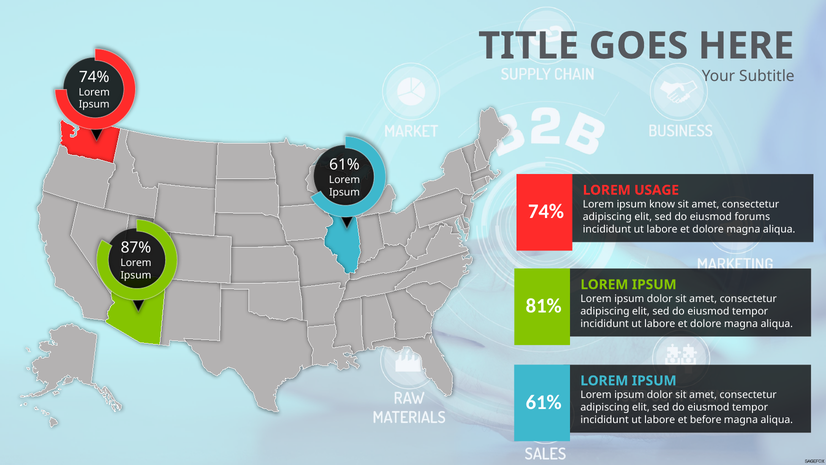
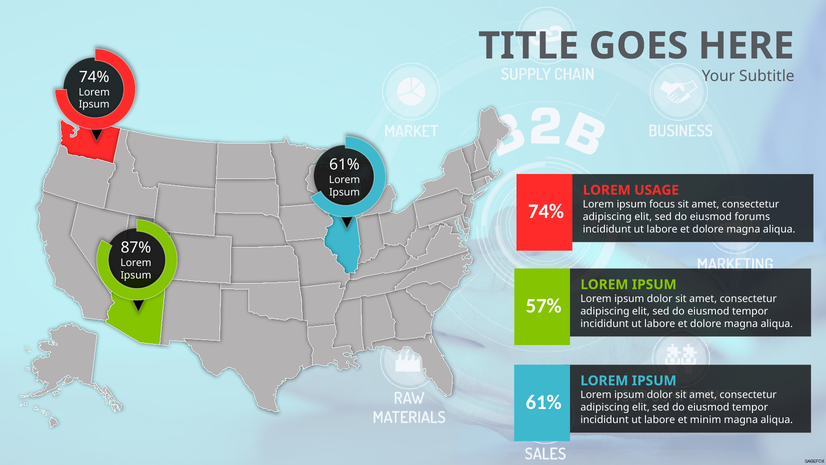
know: know -> focus
81%: 81% -> 57%
before: before -> minim
